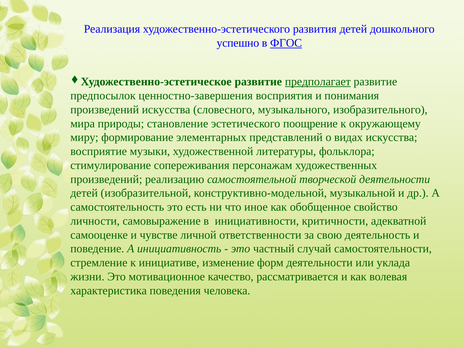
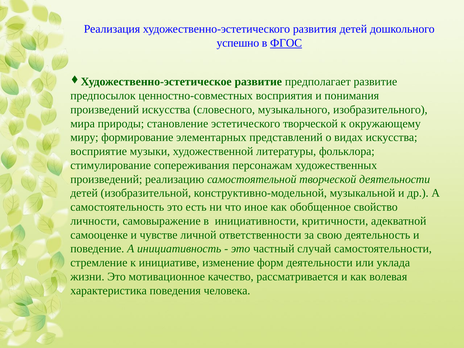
предполагает underline: present -> none
ценностно-завершения: ценностно-завершения -> ценностно-совместных
эстетического поощрение: поощрение -> творческой
